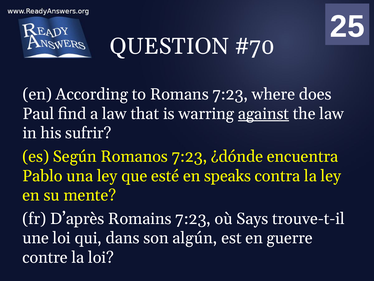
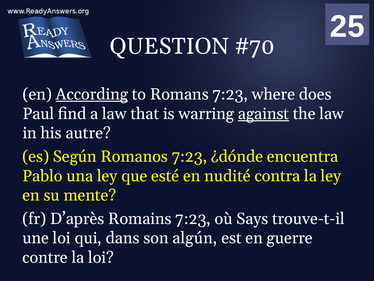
According underline: none -> present
sufrir: sufrir -> autre
speaks: speaks -> nudité
